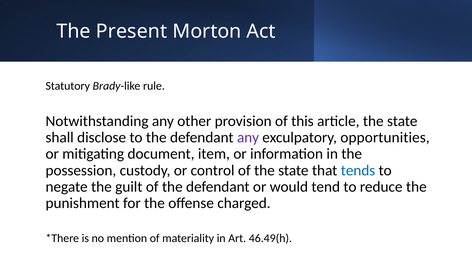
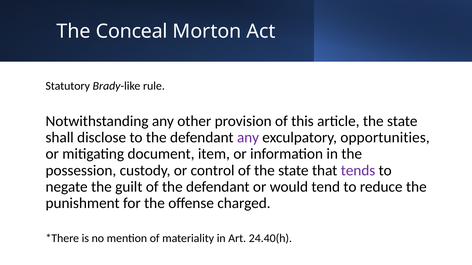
Present: Present -> Conceal
tends colour: blue -> purple
46.49(h: 46.49(h -> 24.40(h
